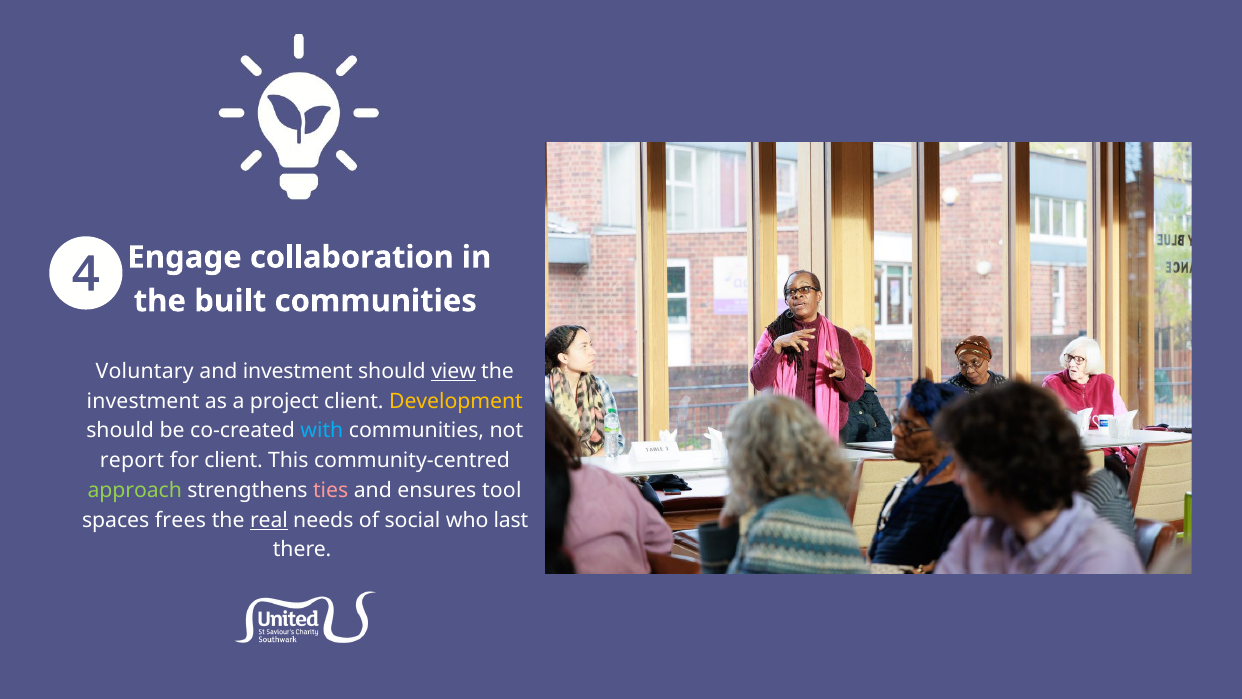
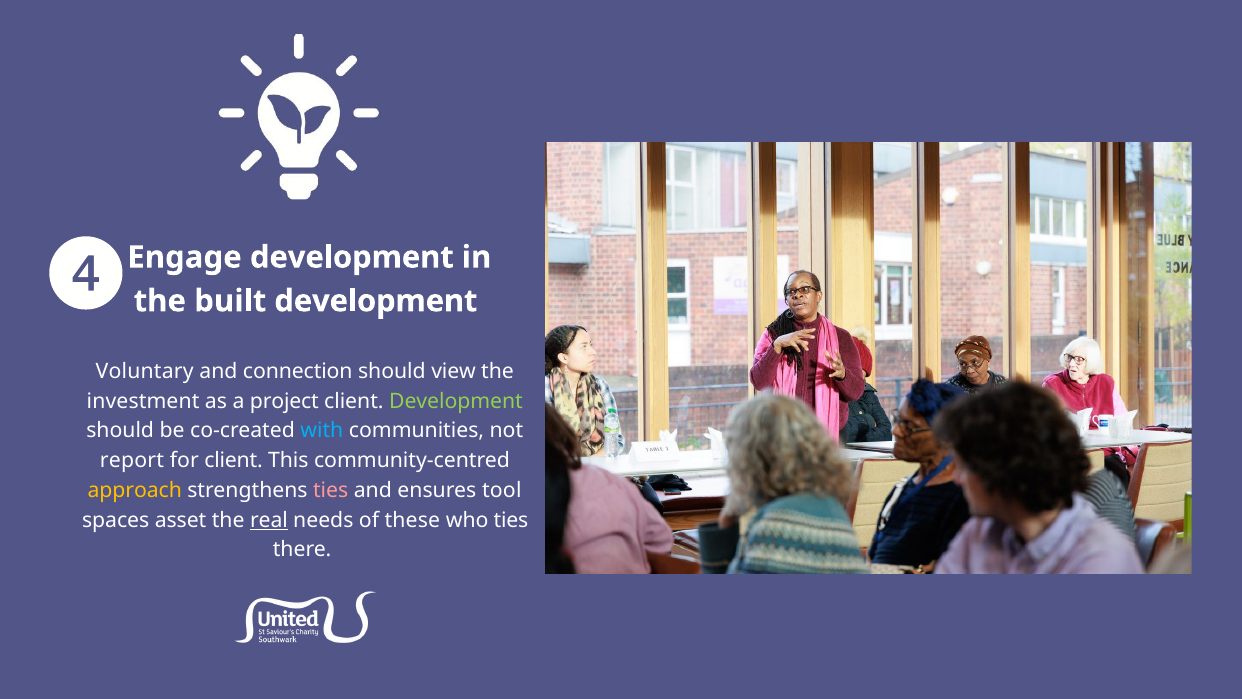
Engage collaboration: collaboration -> development
built communities: communities -> development
and investment: investment -> connection
view underline: present -> none
Development at (456, 401) colour: yellow -> light green
approach colour: light green -> yellow
frees: frees -> asset
social: social -> these
who last: last -> ties
